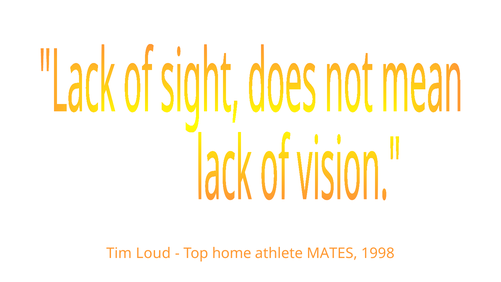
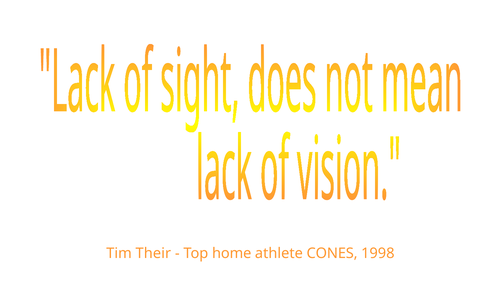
Loud: Loud -> Their
MATES: MATES -> CONES
